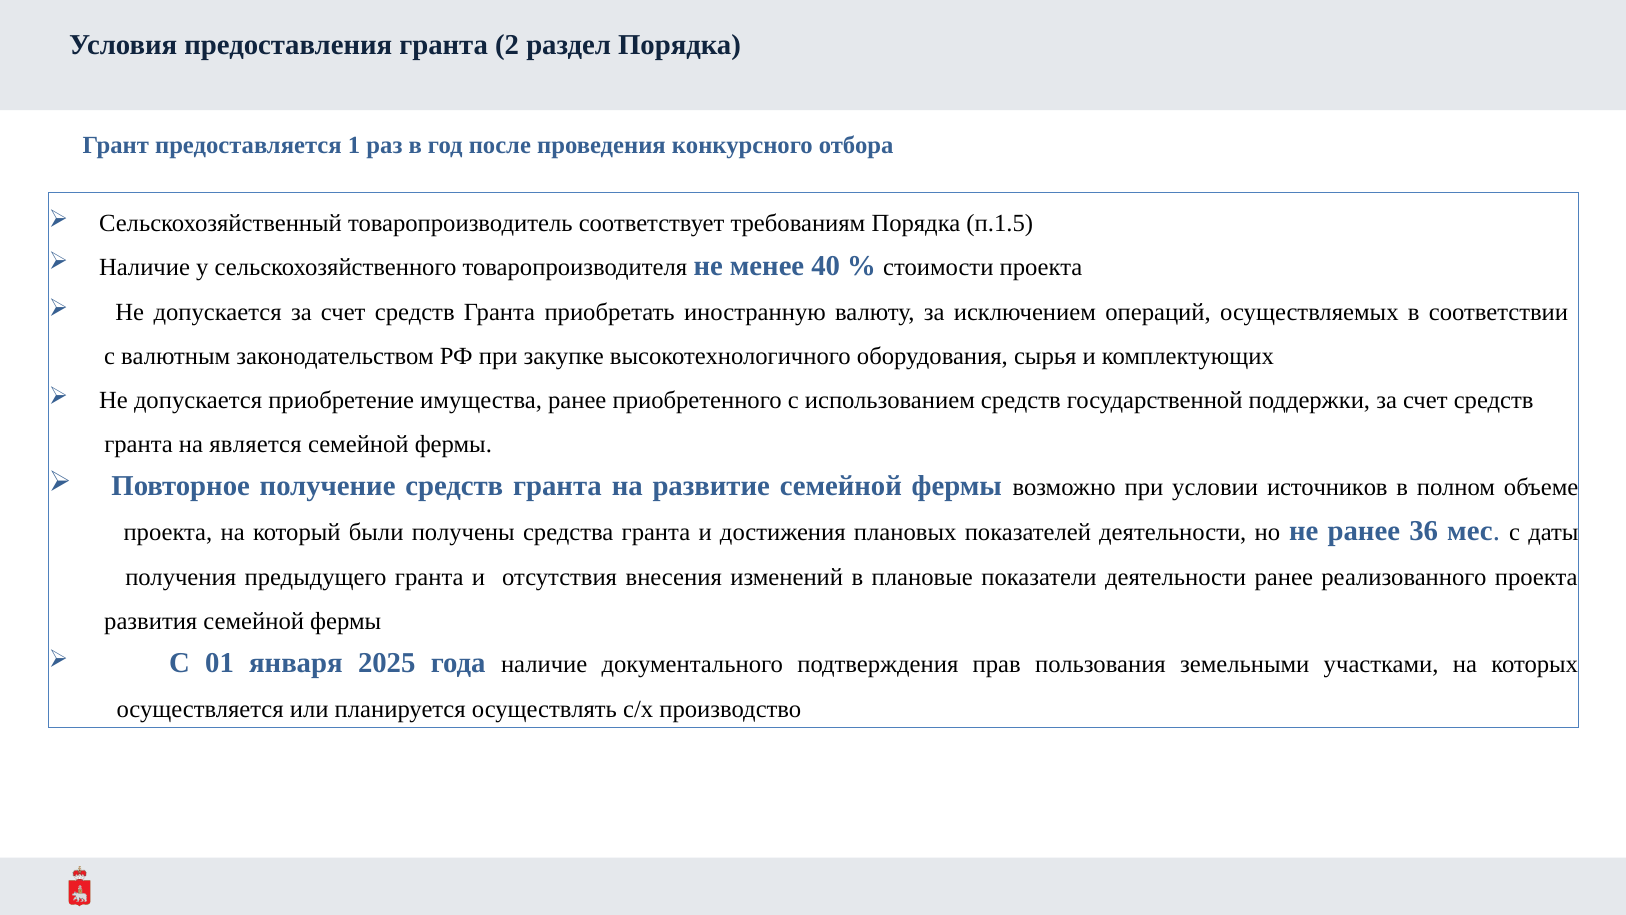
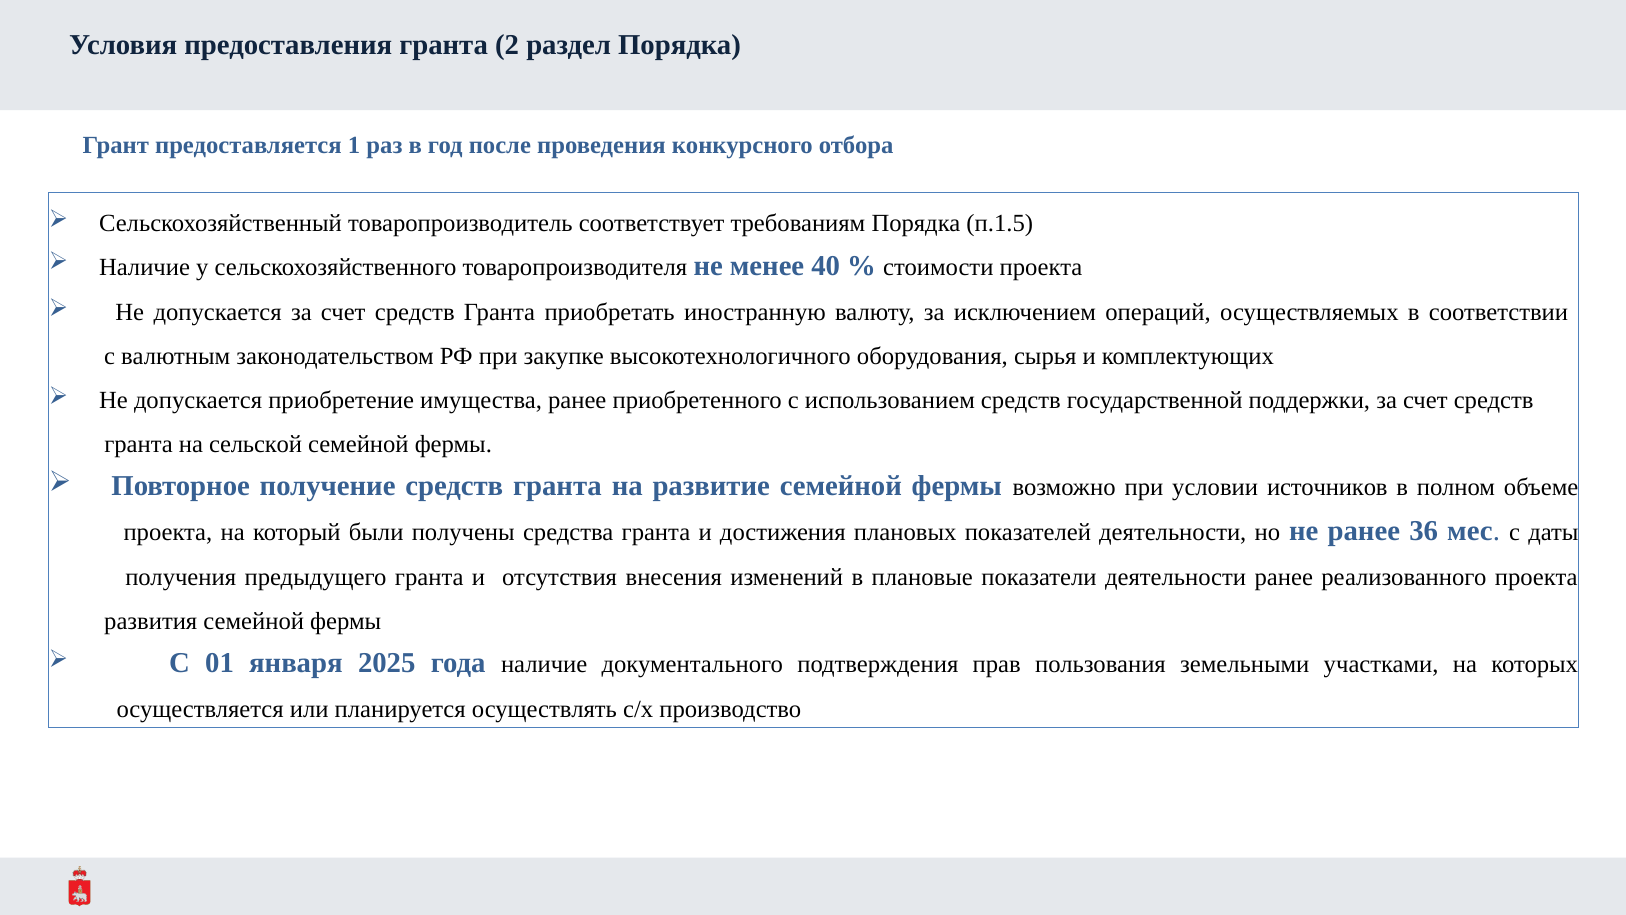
является: является -> сельской
